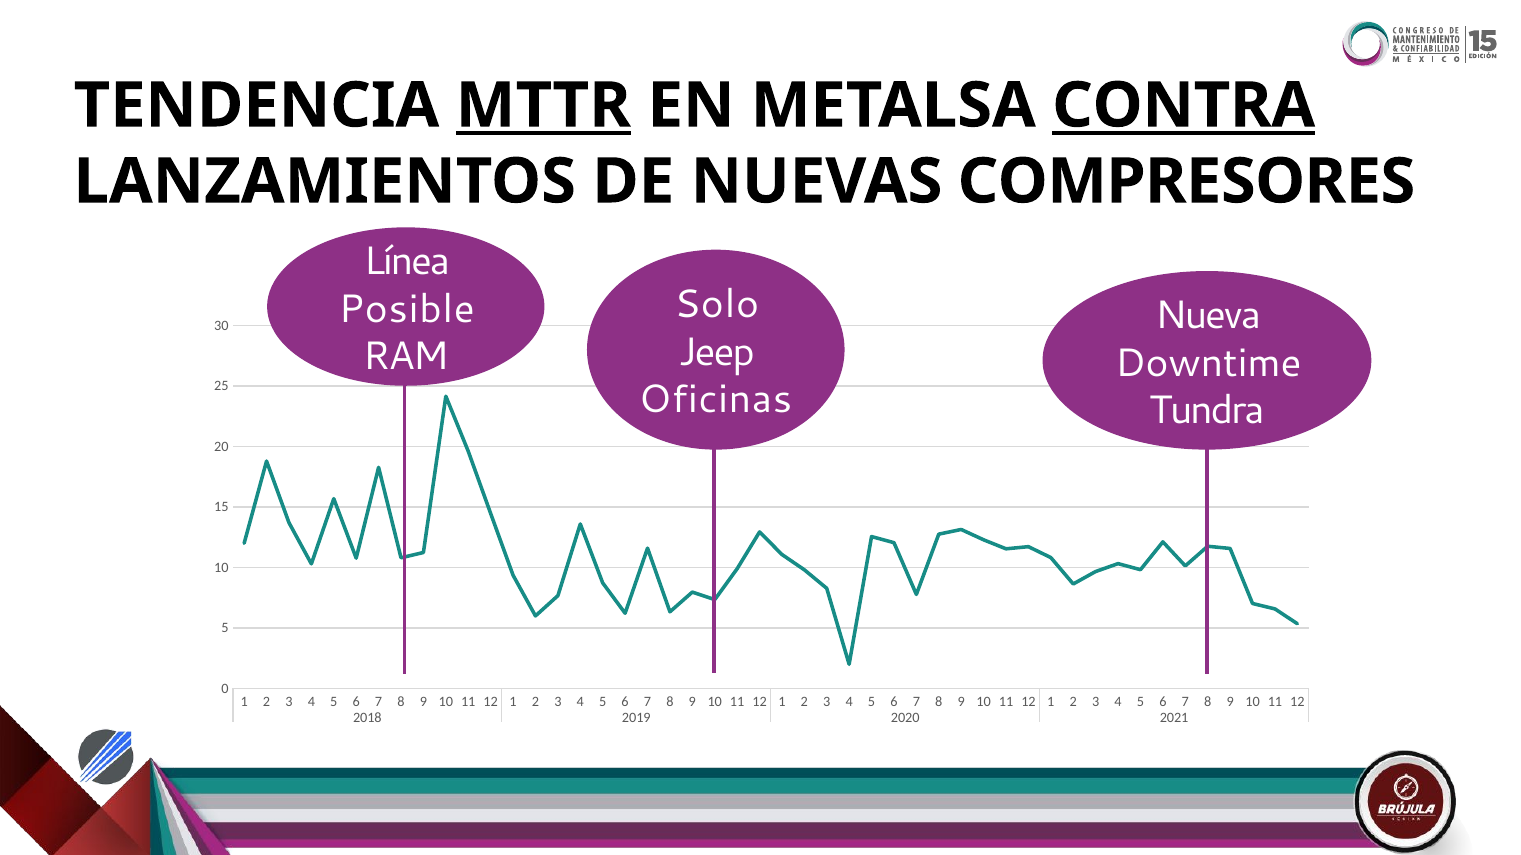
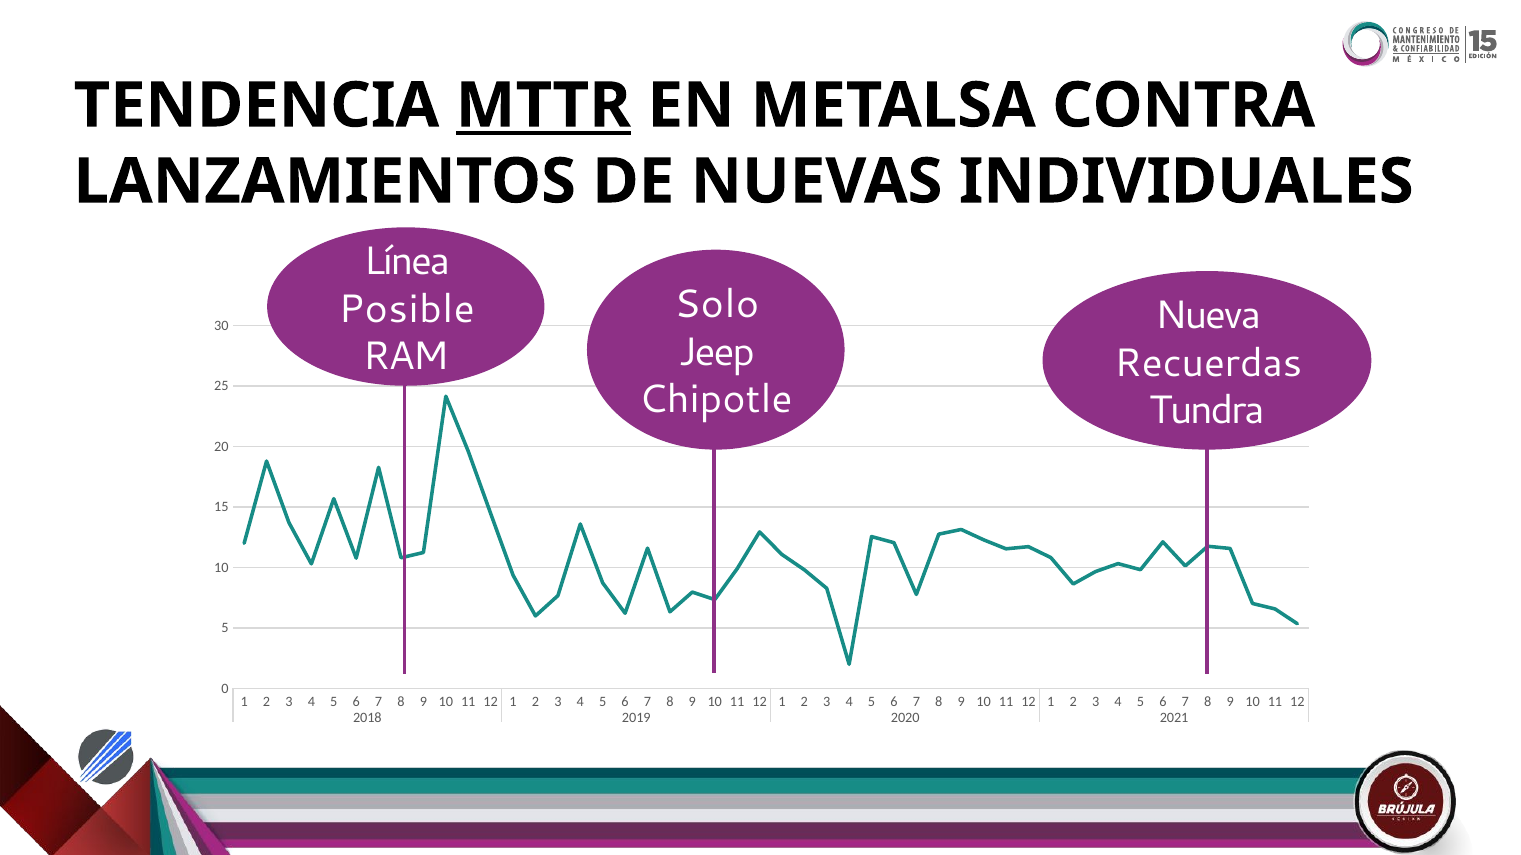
CONTRA underline: present -> none
COMPRESORES: COMPRESORES -> INDIVIDUALES
Downtime: Downtime -> Recuerdas
Oficinas: Oficinas -> Chipotle
